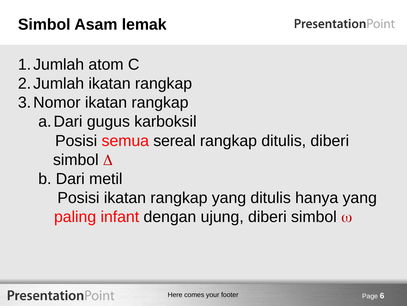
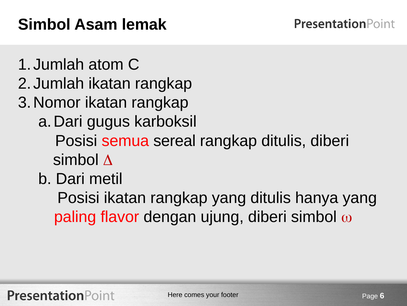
infant: infant -> flavor
